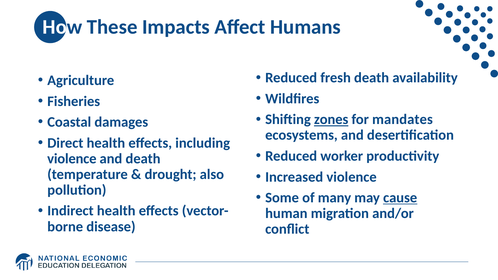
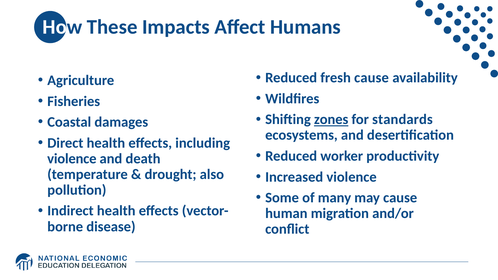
fresh death: death -> cause
mandates: mandates -> standards
cause at (400, 198) underline: present -> none
